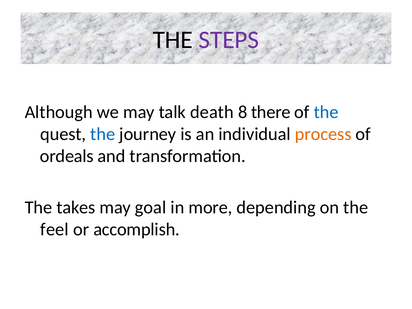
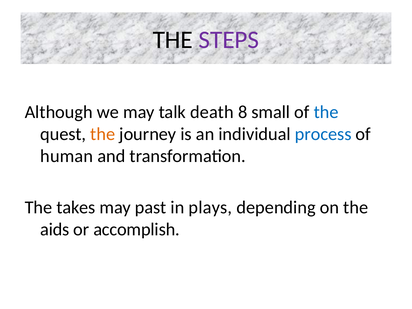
there: there -> small
the at (103, 134) colour: blue -> orange
process colour: orange -> blue
ordeals: ordeals -> human
goal: goal -> past
more: more -> plays
feel: feel -> aids
